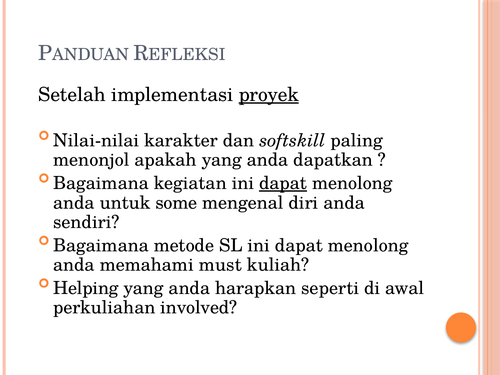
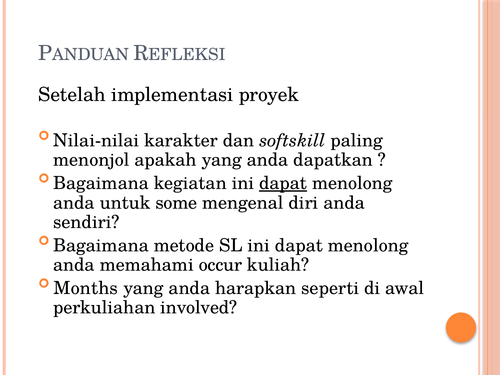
proyek underline: present -> none
must: must -> occur
Helping: Helping -> Months
